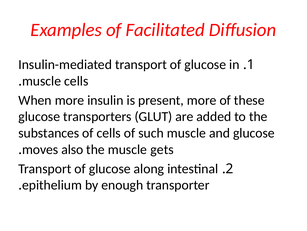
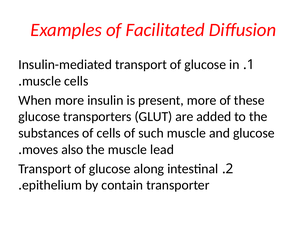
gets: gets -> lead
enough: enough -> contain
